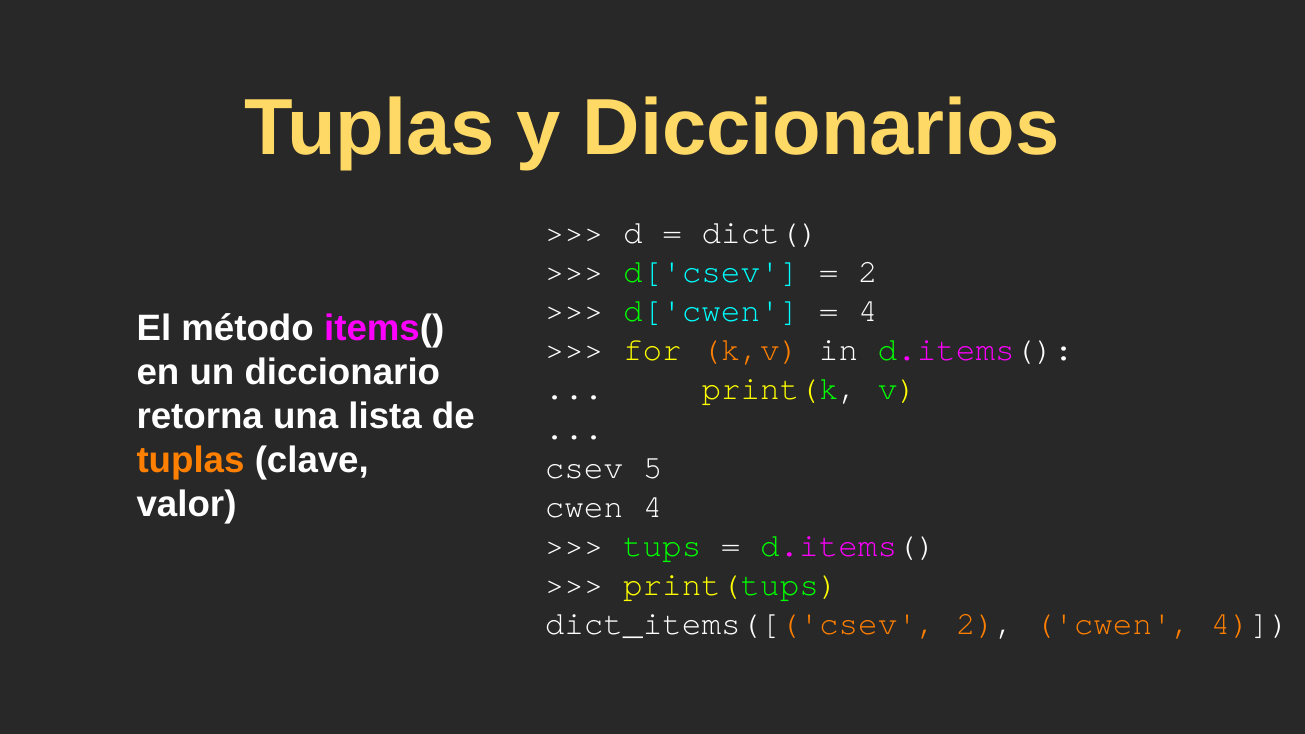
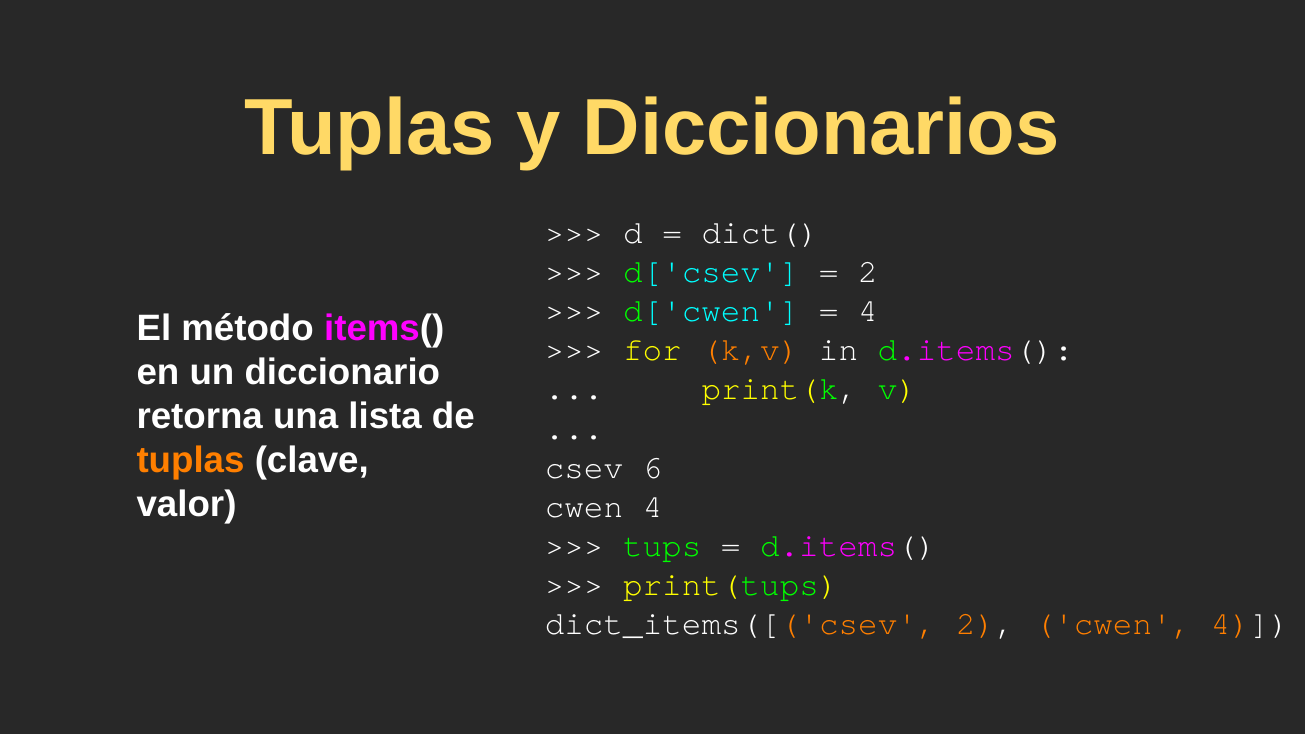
5: 5 -> 6
